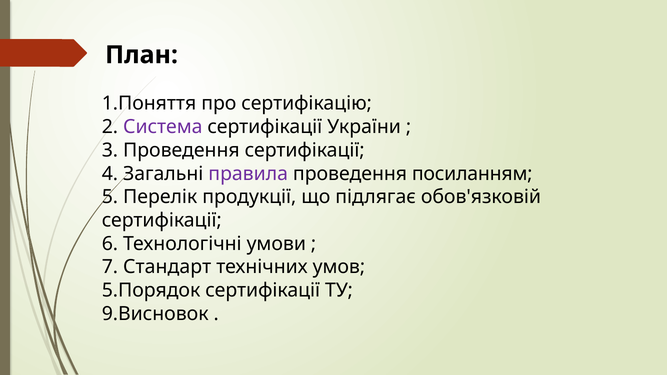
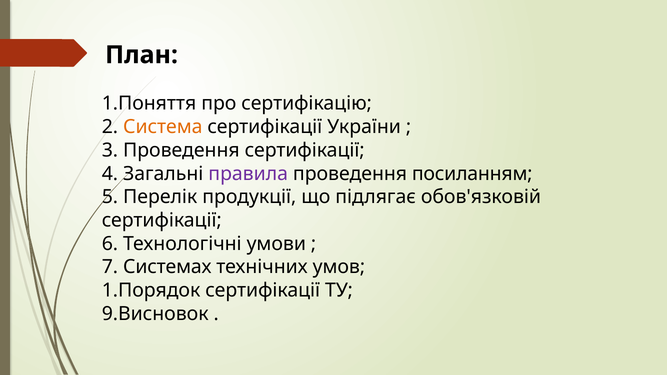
Система colour: purple -> orange
Стандарт: Стандарт -> Системах
5.Порядок: 5.Порядок -> 1.Порядок
